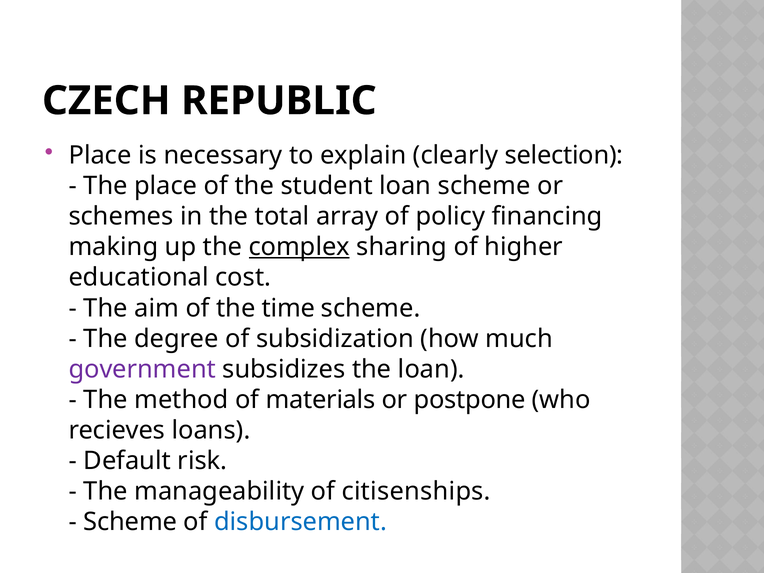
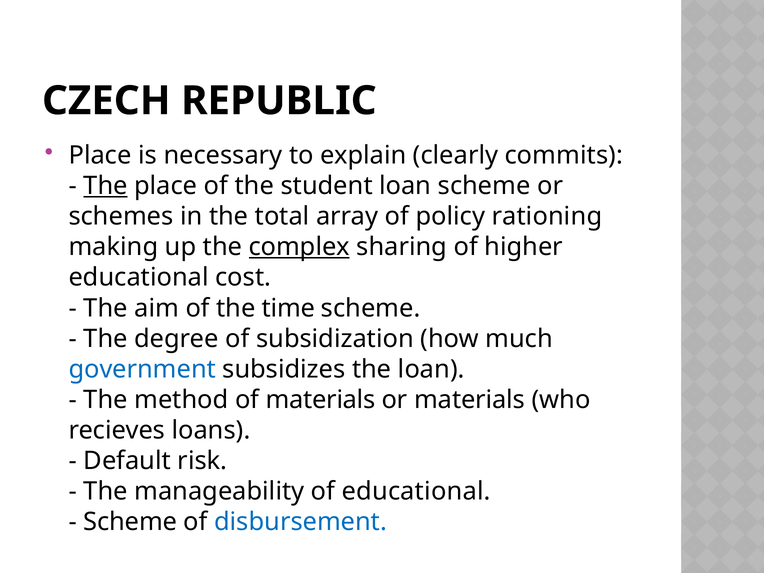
selection: selection -> commits
The at (106, 186) underline: none -> present
financing: financing -> rationing
government colour: purple -> blue
or postpone: postpone -> materials
of citisenships: citisenships -> educational
